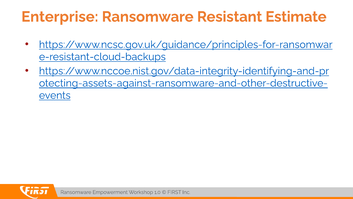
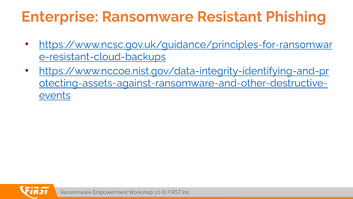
Estimate: Estimate -> Phishing
